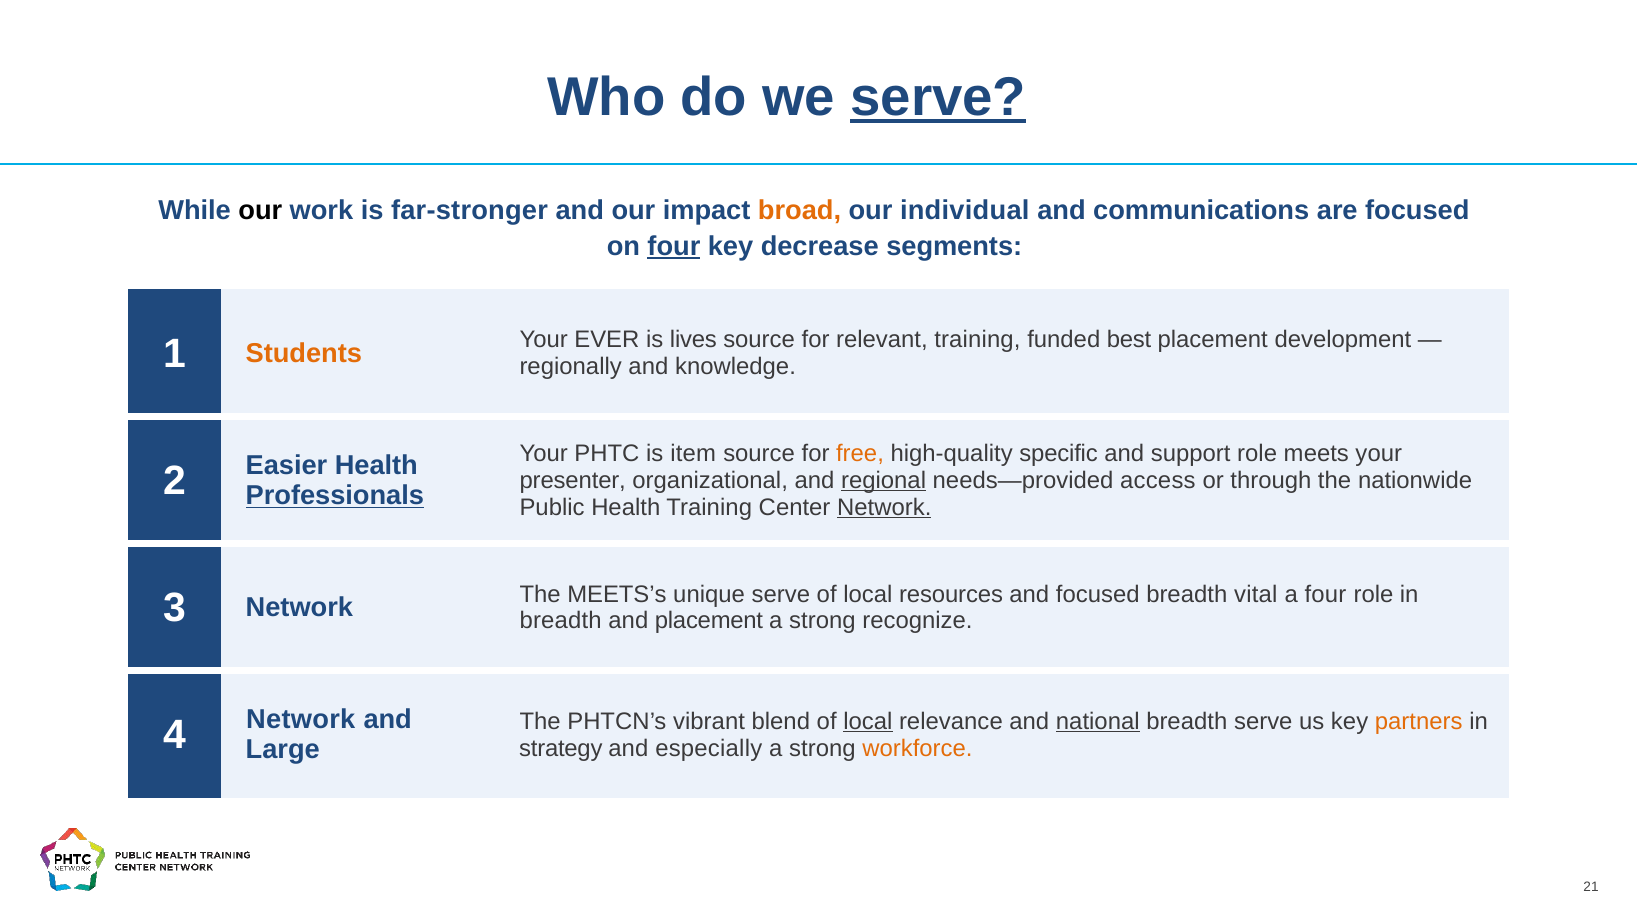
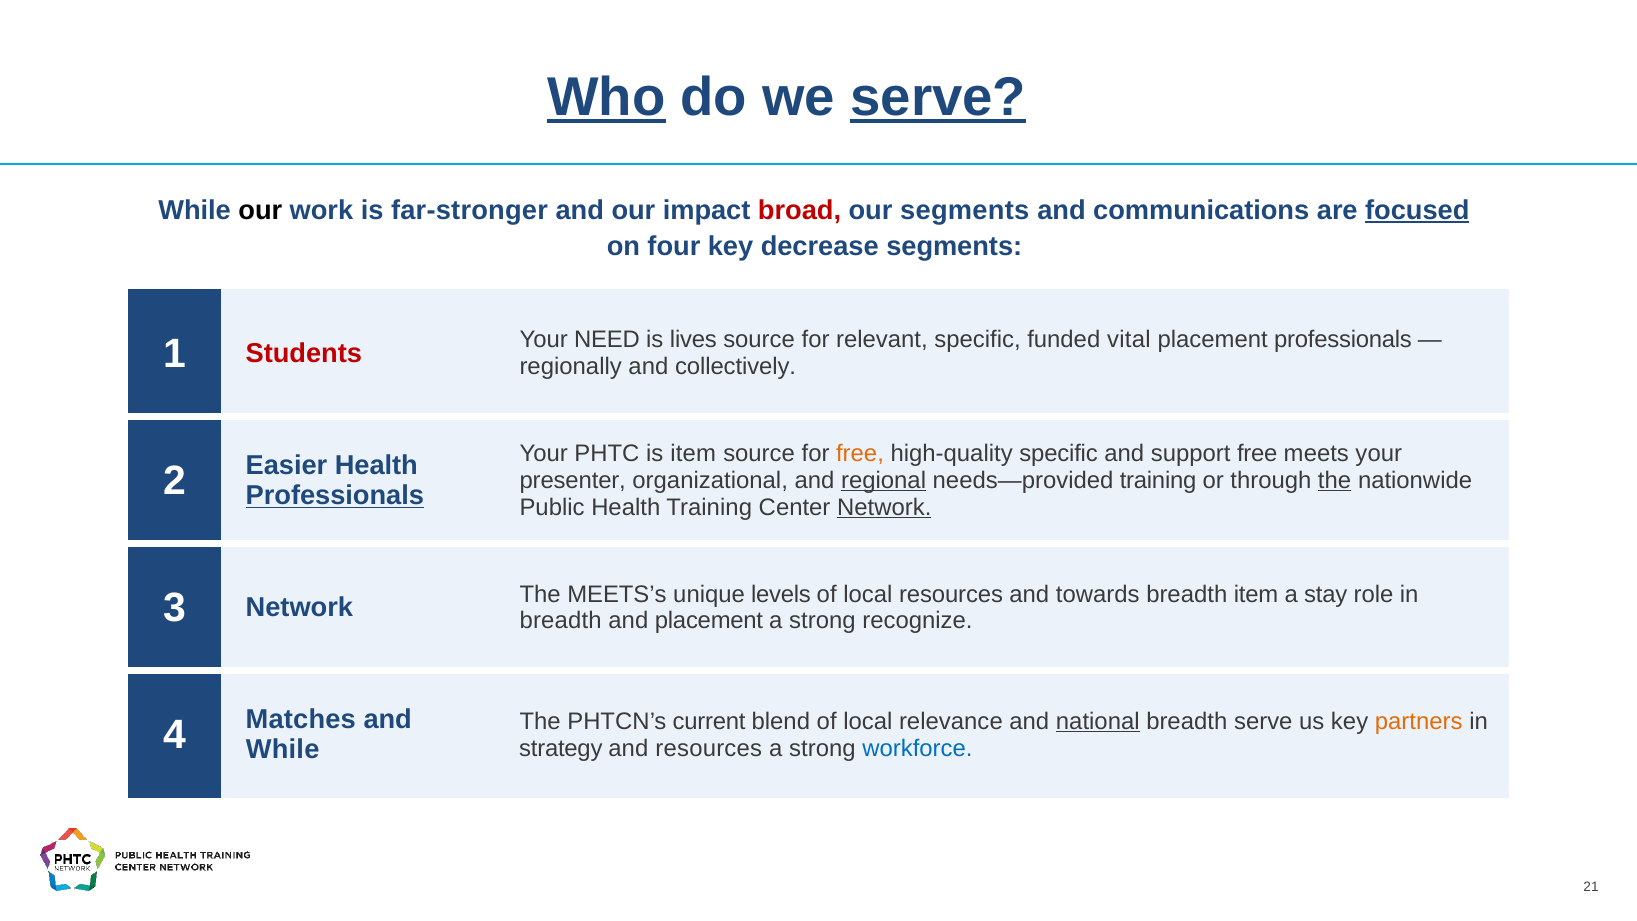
Who underline: none -> present
broad colour: orange -> red
our individual: individual -> segments
focused at (1417, 210) underline: none -> present
four at (674, 246) underline: present -> none
Students colour: orange -> red
EVER: EVER -> NEED
relevant training: training -> specific
best: best -> vital
placement development: development -> professionals
knowledge: knowledge -> collectively
support role: role -> free
needs—provided access: access -> training
the at (1335, 480) underline: none -> present
unique serve: serve -> levels
and focused: focused -> towards
breadth vital: vital -> item
a four: four -> stay
vibrant: vibrant -> current
local at (868, 721) underline: present -> none
4 Network: Network -> Matches
and especially: especially -> resources
workforce colour: orange -> blue
Large at (283, 750): Large -> While
